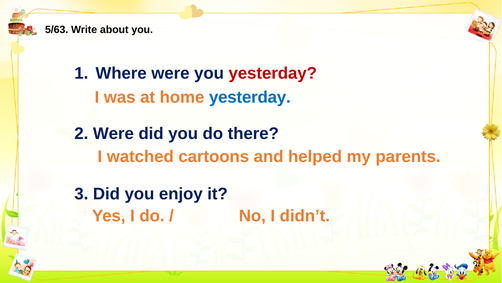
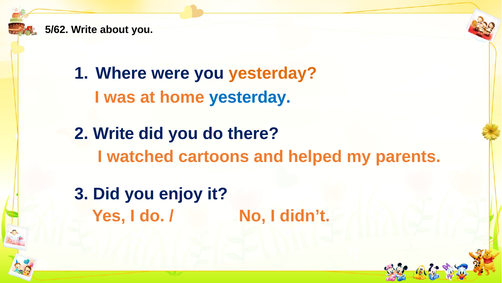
5/63: 5/63 -> 5/62
yesterday at (273, 73) colour: red -> orange
2 Were: Were -> Write
